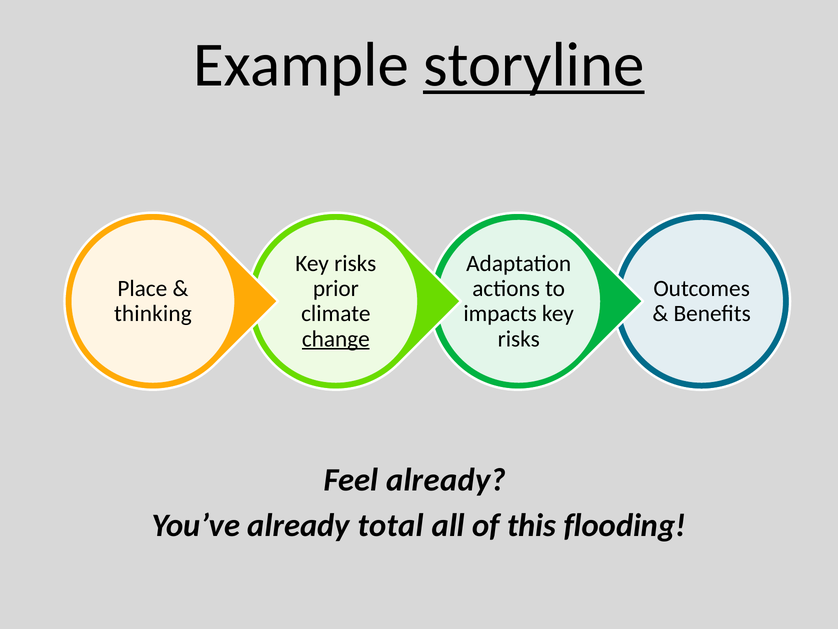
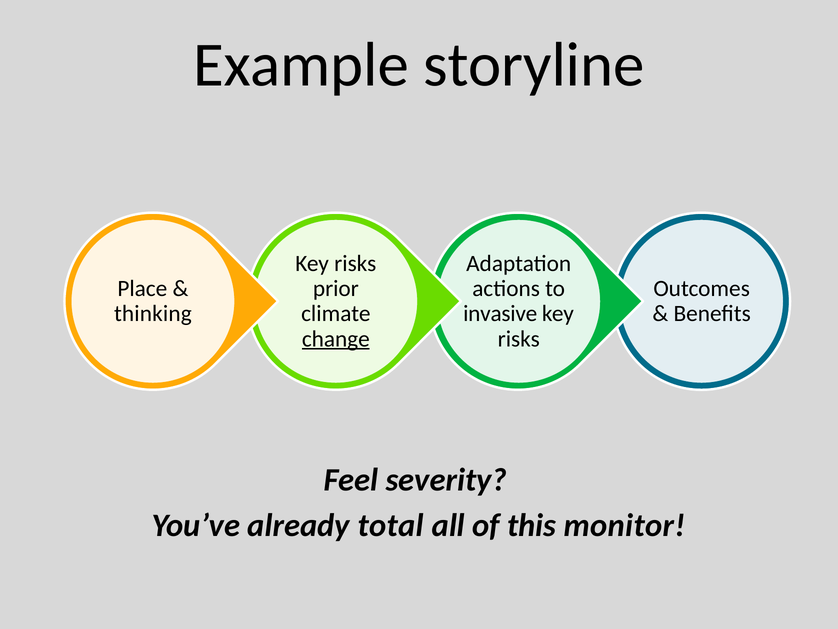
storyline underline: present -> none
impacts: impacts -> invasive
Feel already: already -> severity
flooding: flooding -> monitor
